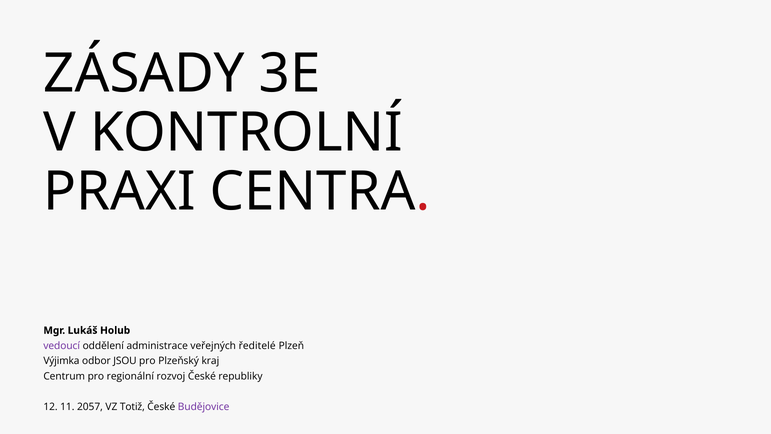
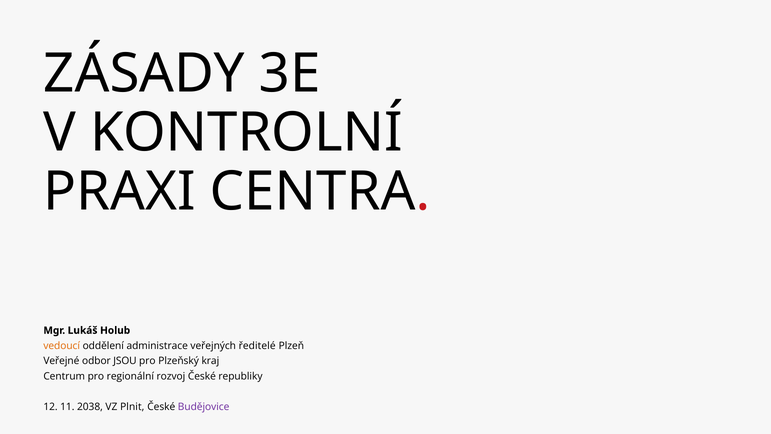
vedoucí colour: purple -> orange
Výjimka: Výjimka -> Veřejné
2057: 2057 -> 2038
Totiž: Totiž -> Plnit
